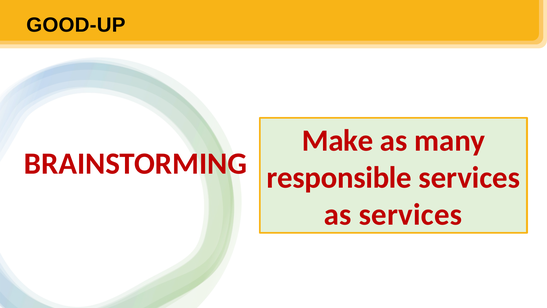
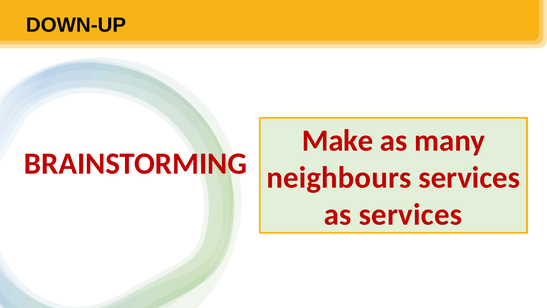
GOOD-UP: GOOD-UP -> DOWN-UP
responsible: responsible -> neighbours
